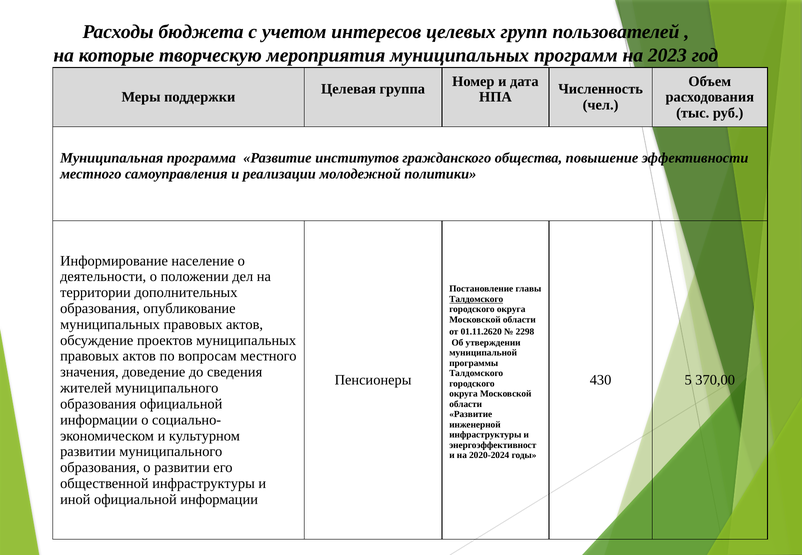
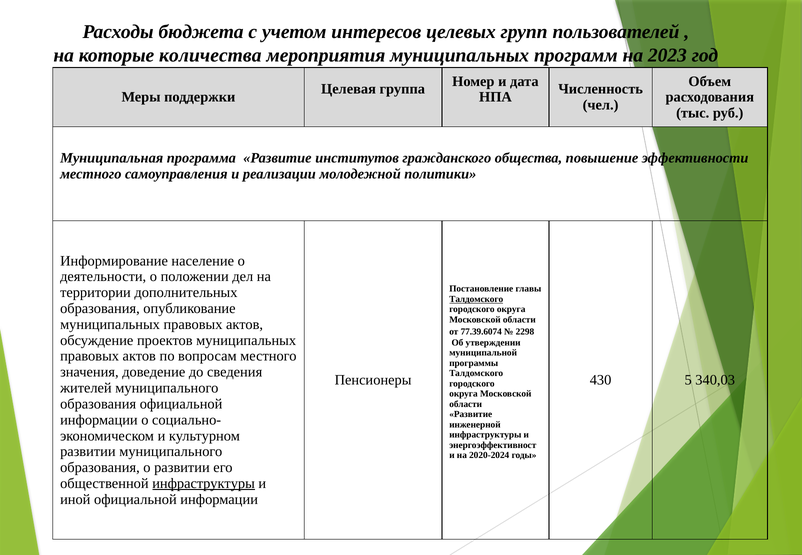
творческую: творческую -> количества
01.11.2620: 01.11.2620 -> 77.39.6074
370,00: 370,00 -> 340,03
инфраструктуры at (204, 484) underline: none -> present
